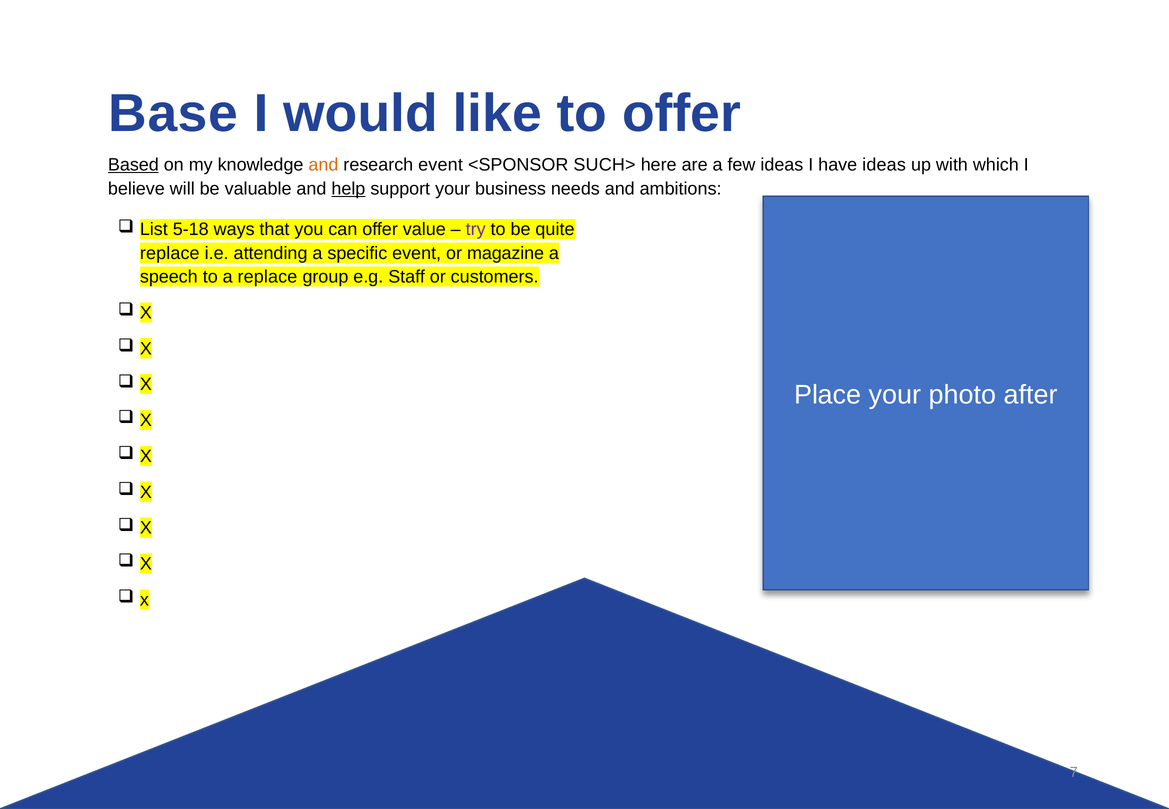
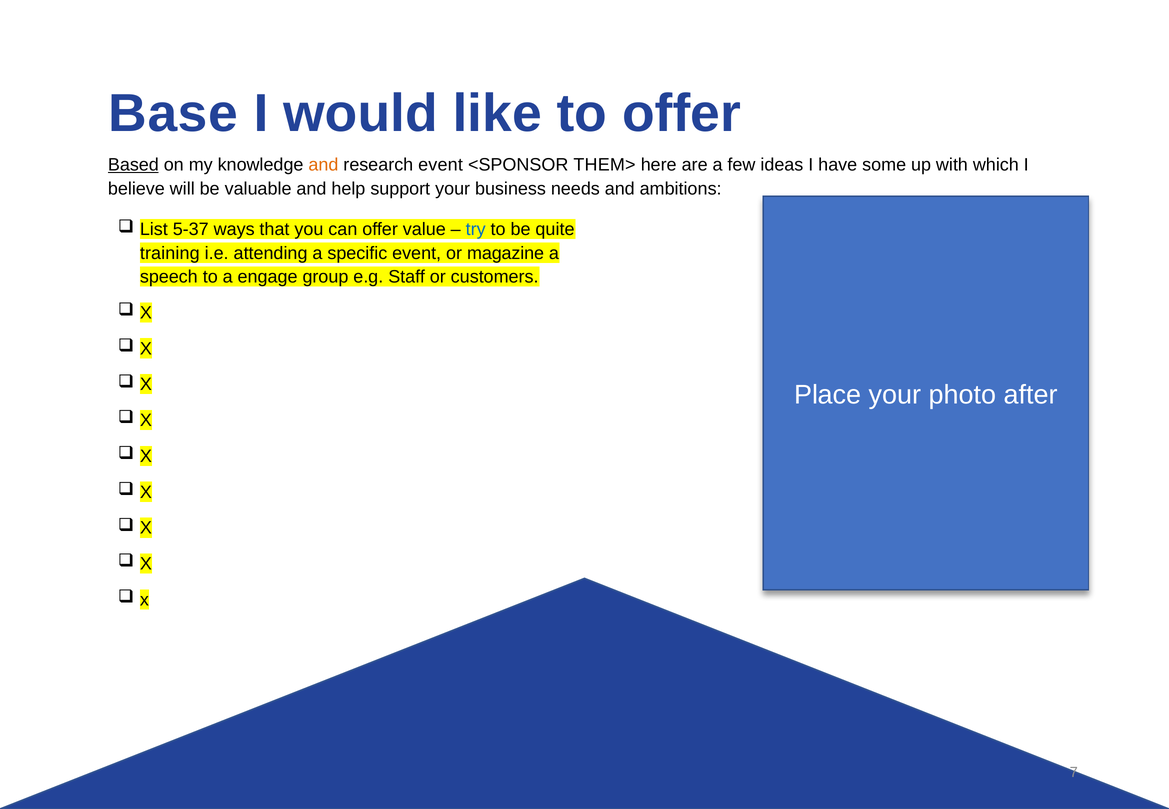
SUCH>: SUCH> -> THEM>
have ideas: ideas -> some
help underline: present -> none
5-18: 5-18 -> 5-37
try colour: purple -> blue
replace at (170, 253): replace -> training
a replace: replace -> engage
